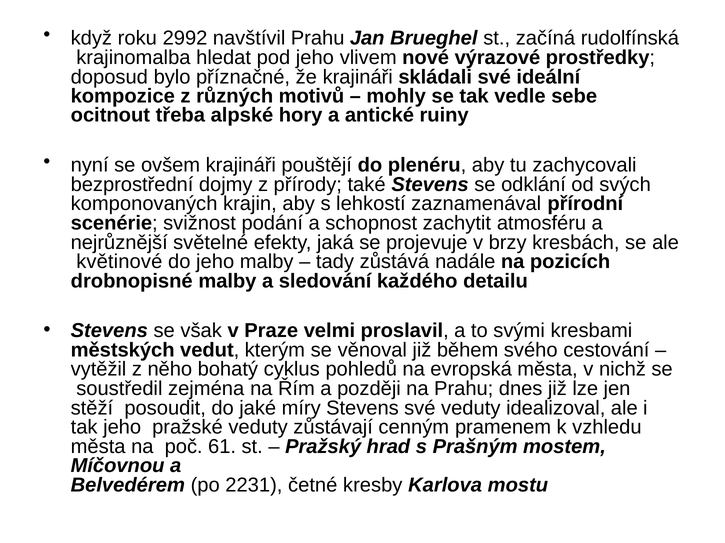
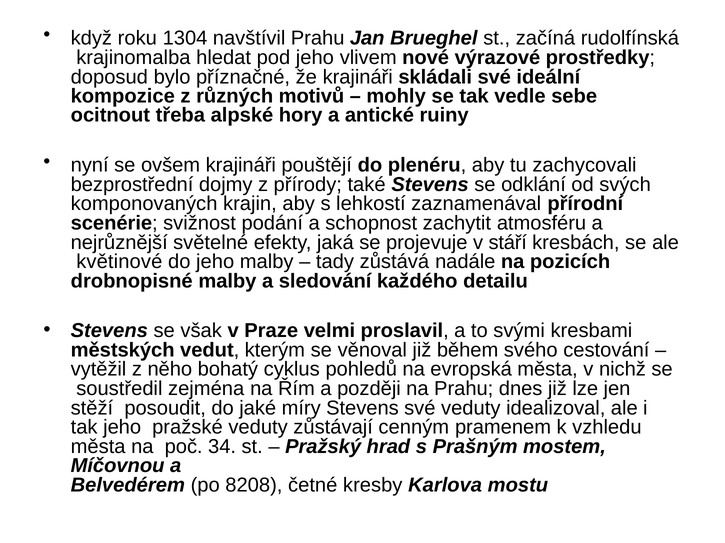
2992: 2992 -> 1304
brzy: brzy -> stáří
61: 61 -> 34
2231: 2231 -> 8208
